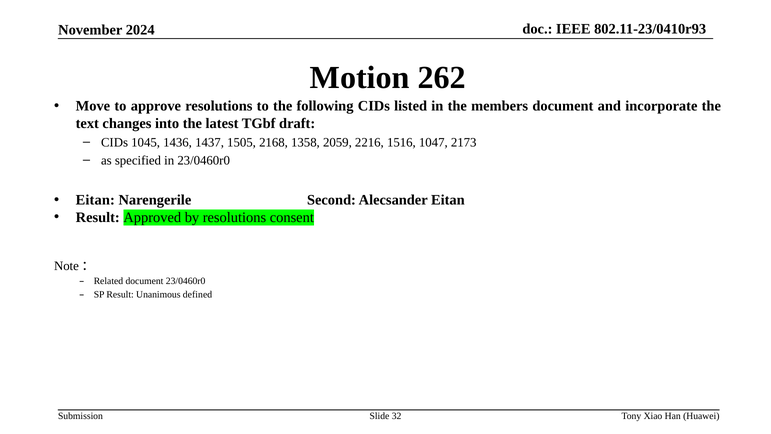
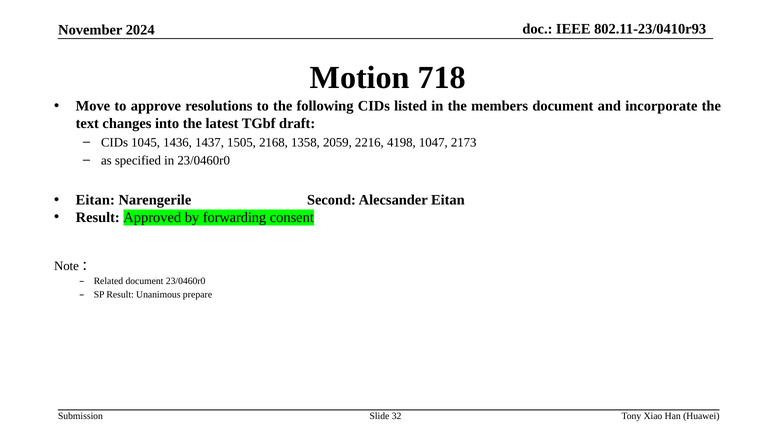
262: 262 -> 718
1516: 1516 -> 4198
by resolutions: resolutions -> forwarding
defined: defined -> prepare
